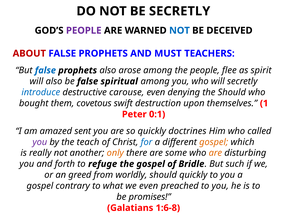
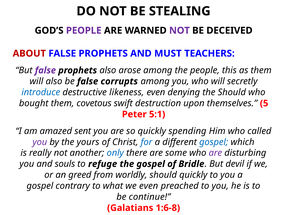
BE SECRETLY: SECRETLY -> STEALING
NOT at (179, 31) colour: blue -> purple
false at (45, 70) colour: blue -> purple
flee: flee -> this
as spirit: spirit -> them
spiritual: spiritual -> corrupts
carouse: carouse -> likeness
1: 1 -> 5
0:1: 0:1 -> 5:1
doctrines: doctrines -> spending
teach: teach -> yours
gospel at (214, 142) colour: orange -> blue
only colour: orange -> blue
are at (215, 153) colour: orange -> purple
forth: forth -> souls
such: such -> devil
promises: promises -> continue
